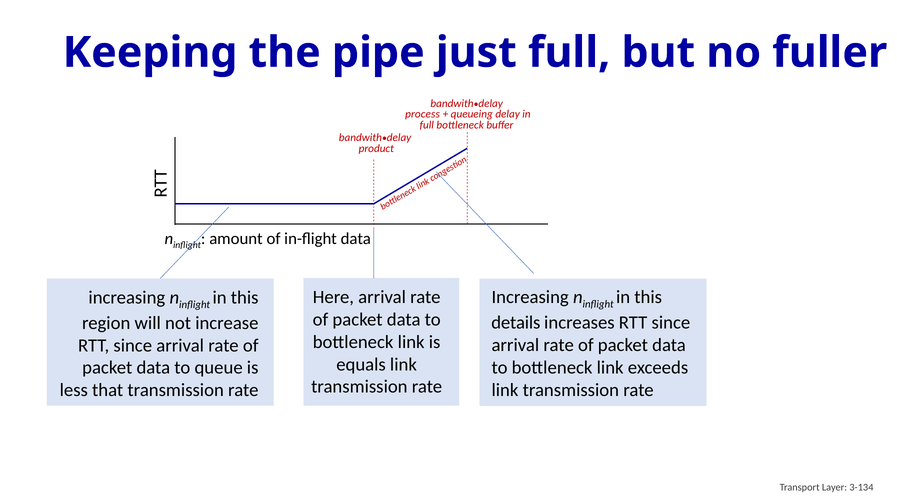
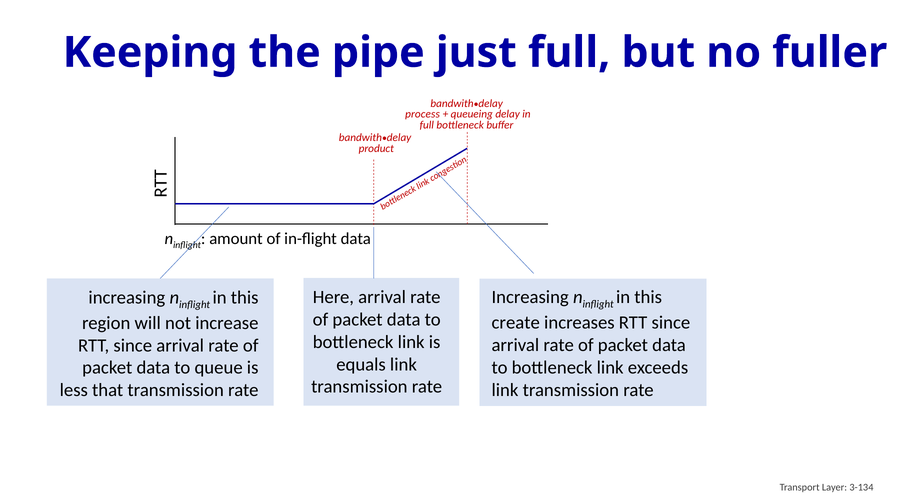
details: details -> create
